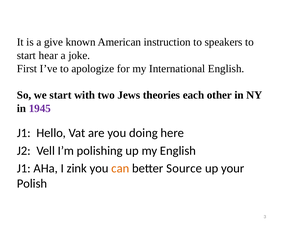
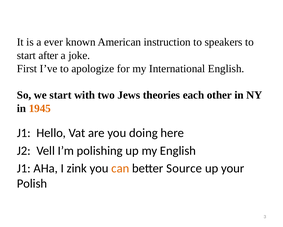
give: give -> ever
hear: hear -> after
1945 colour: purple -> orange
